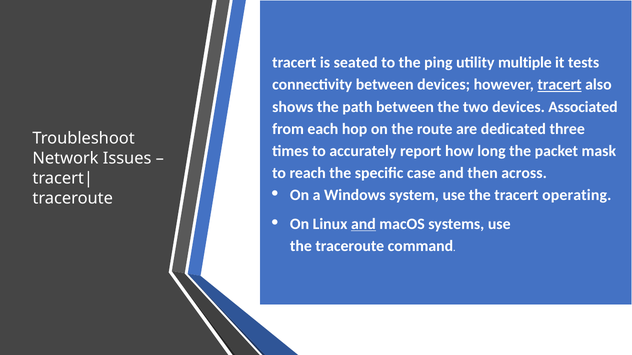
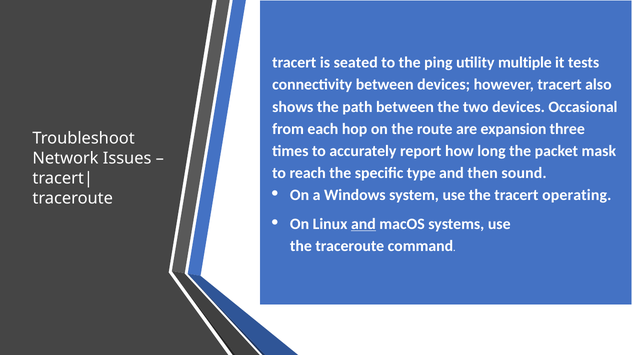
tracert at (560, 85) underline: present -> none
Associated: Associated -> Occasional
dedicated: dedicated -> expansion
case: case -> type
across: across -> sound
